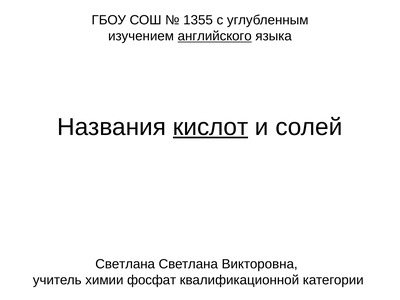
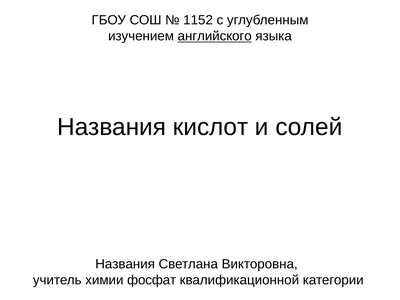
1355: 1355 -> 1152
кислот underline: present -> none
Светлана at (125, 264): Светлана -> Названия
